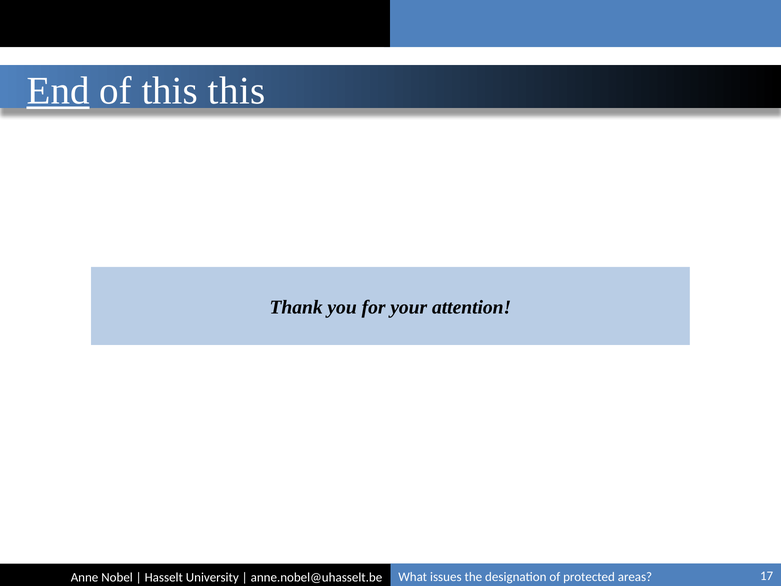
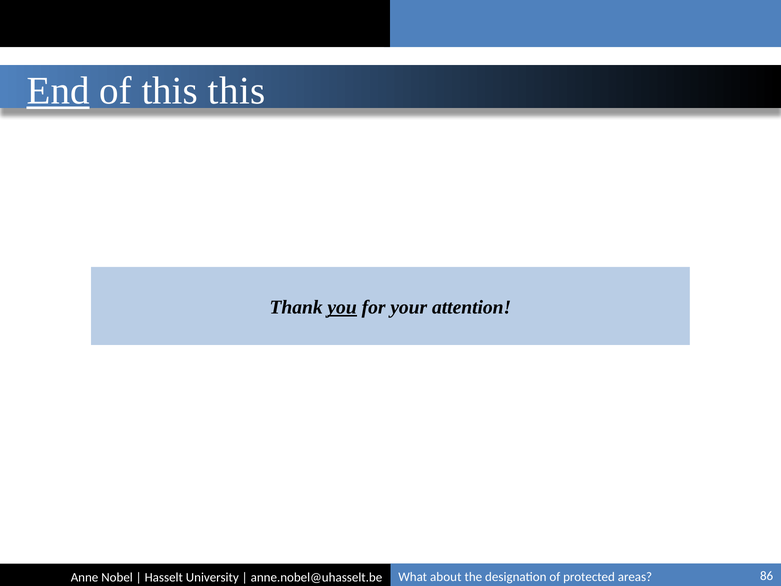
you underline: none -> present
issues: issues -> about
17: 17 -> 86
